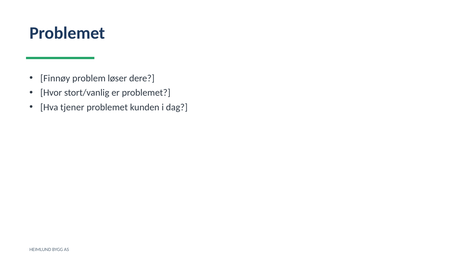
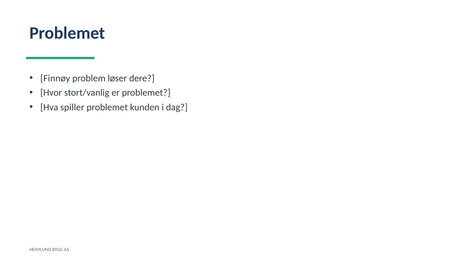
tjener: tjener -> spiller
